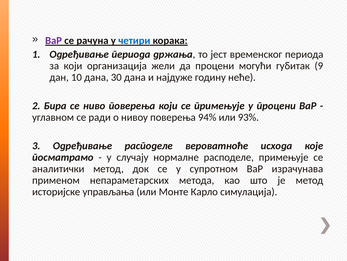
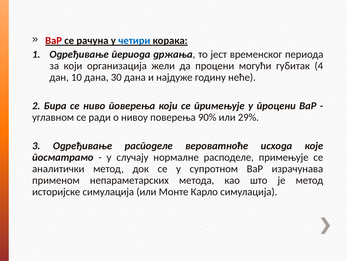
ВаР at (54, 41) colour: purple -> red
9: 9 -> 4
94%: 94% -> 90%
93%: 93% -> 29%
историјске управљања: управљања -> симулација
